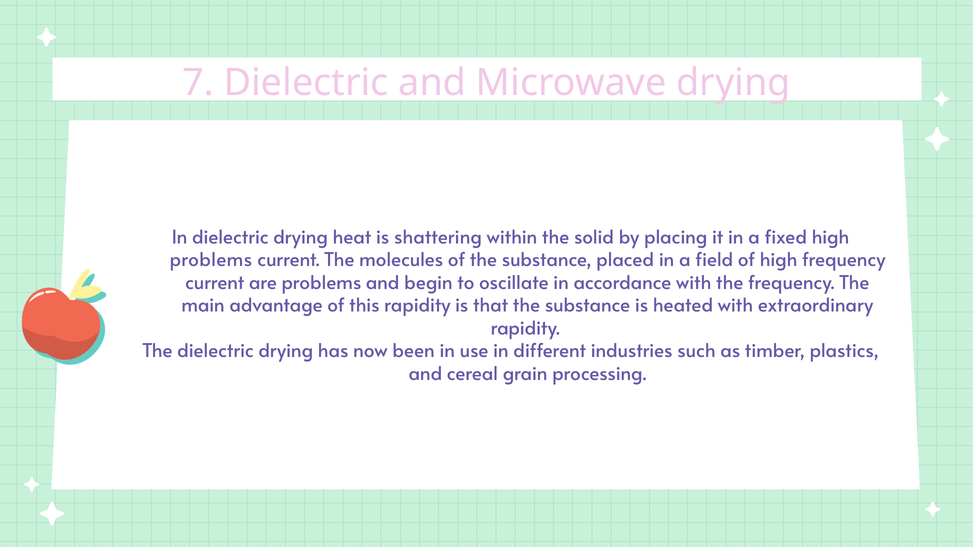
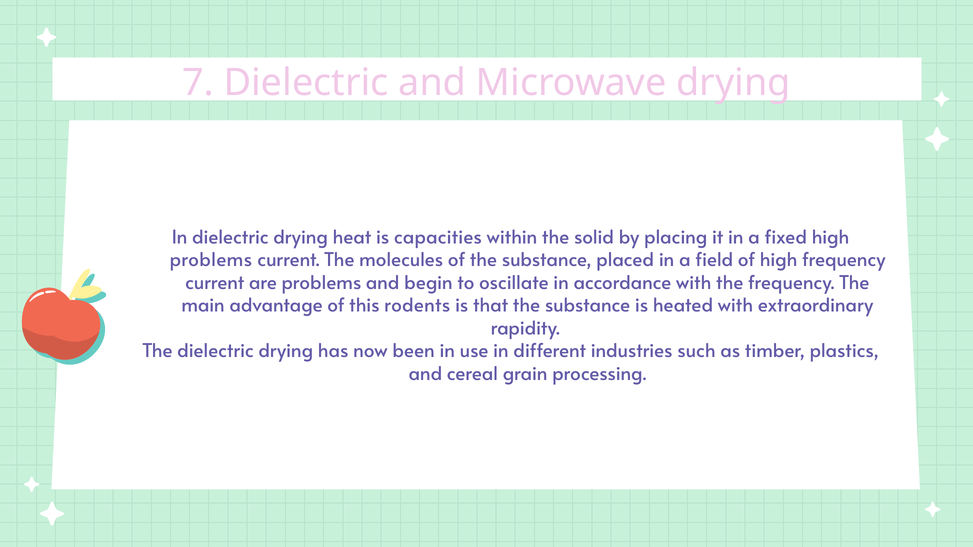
shattering: shattering -> capacities
this rapidity: rapidity -> rodents
